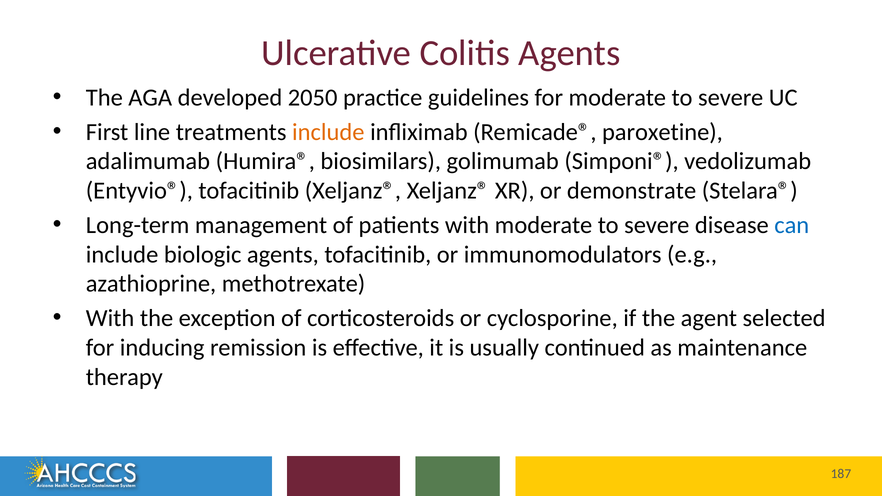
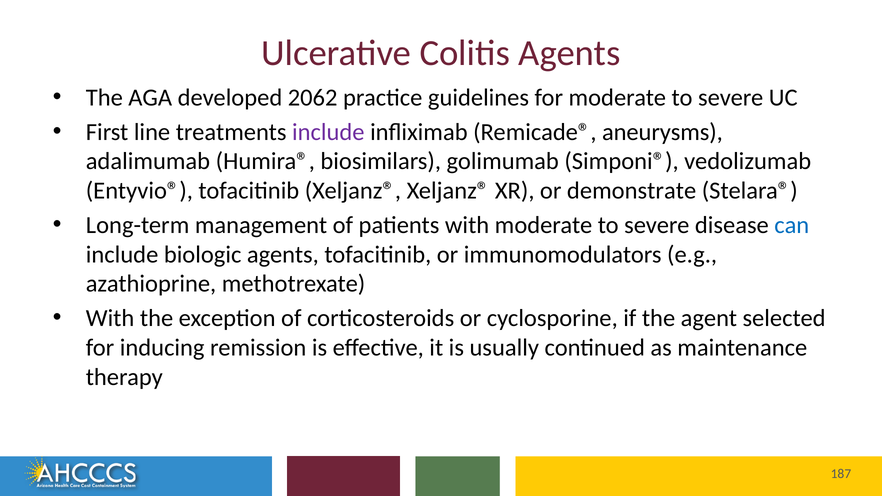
2050: 2050 -> 2062
include at (328, 132) colour: orange -> purple
paroxetine: paroxetine -> aneurysms
